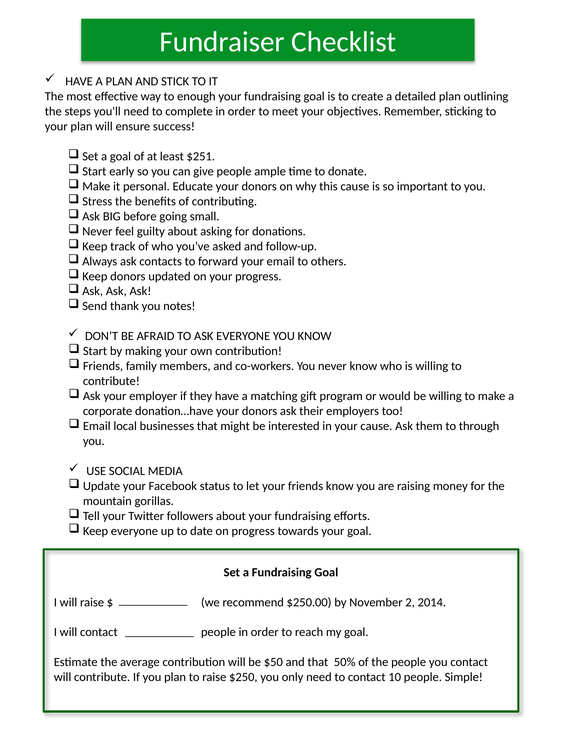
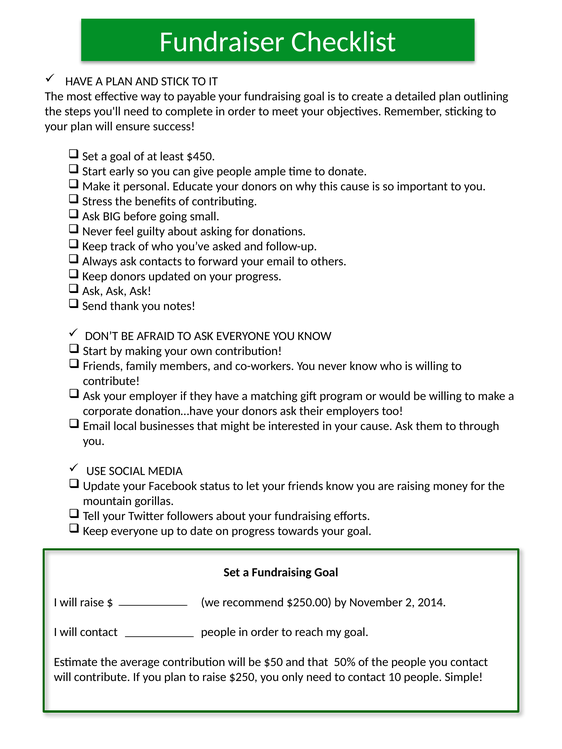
enough: enough -> payable
$251: $251 -> $450
